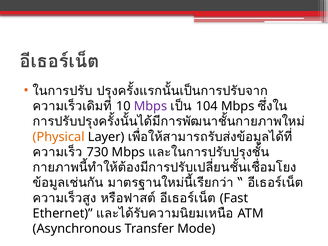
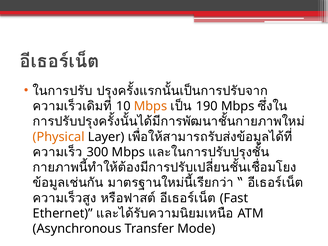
Mbps at (151, 106) colour: purple -> orange
104: 104 -> 190
730: 730 -> 300
